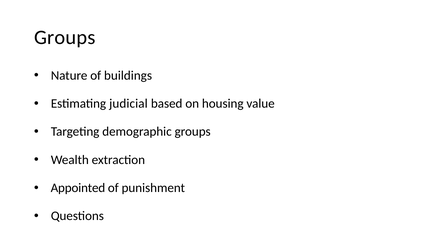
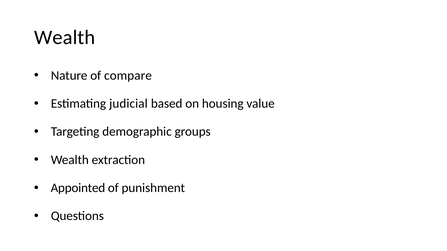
Groups at (65, 38): Groups -> Wealth
buildings: buildings -> compare
